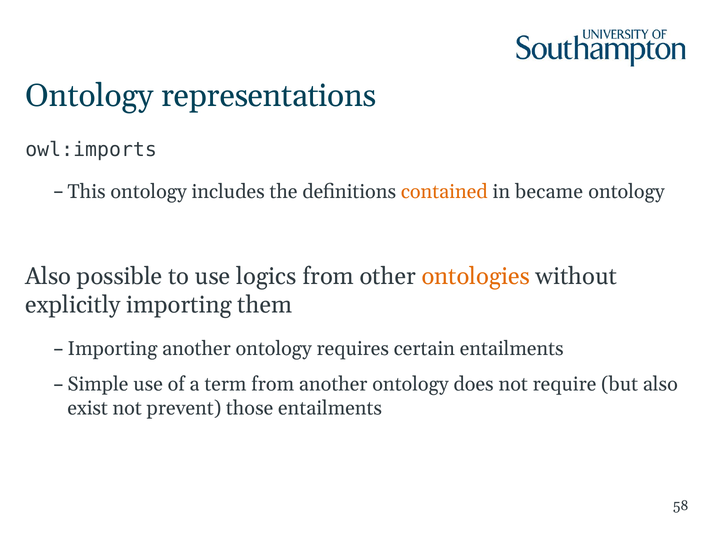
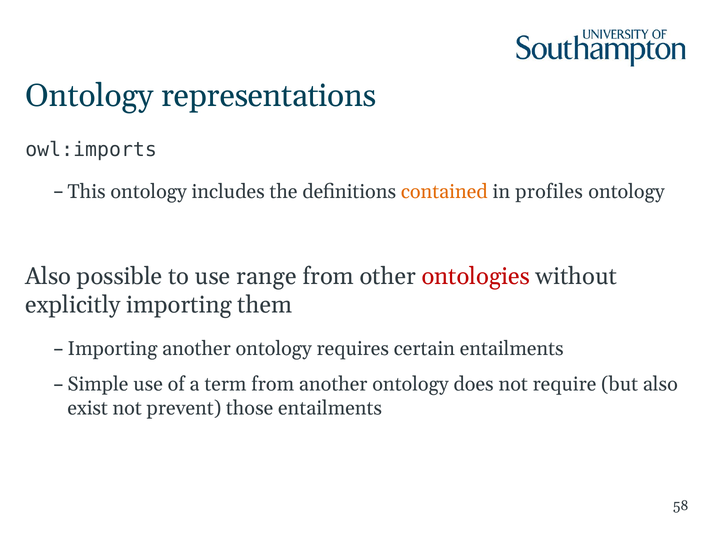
became: became -> profiles
logics: logics -> range
ontologies colour: orange -> red
